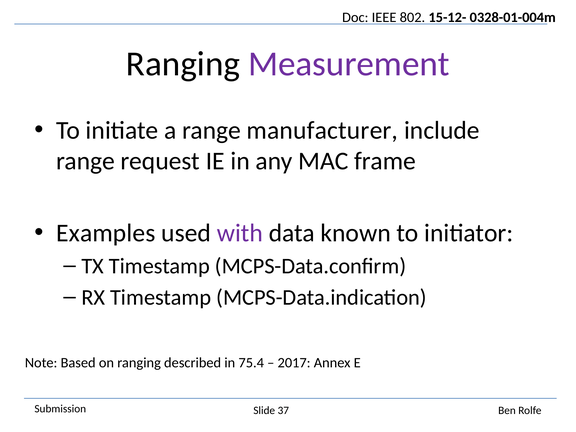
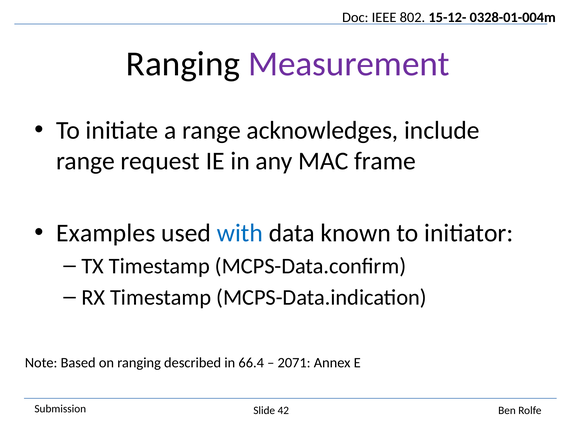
manufacturer: manufacturer -> acknowledges
with colour: purple -> blue
75.4: 75.4 -> 66.4
2017: 2017 -> 2071
37: 37 -> 42
